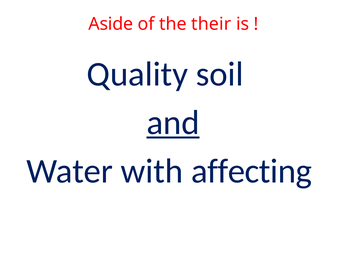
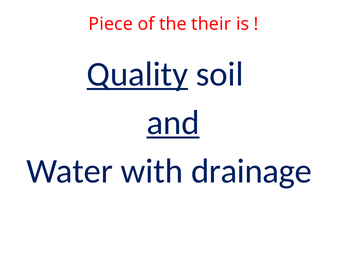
Aside: Aside -> Piece
Quality underline: none -> present
affecting: affecting -> drainage
